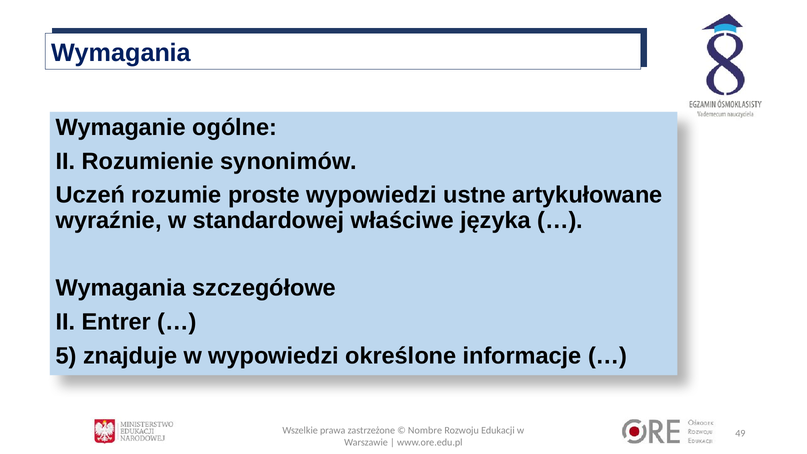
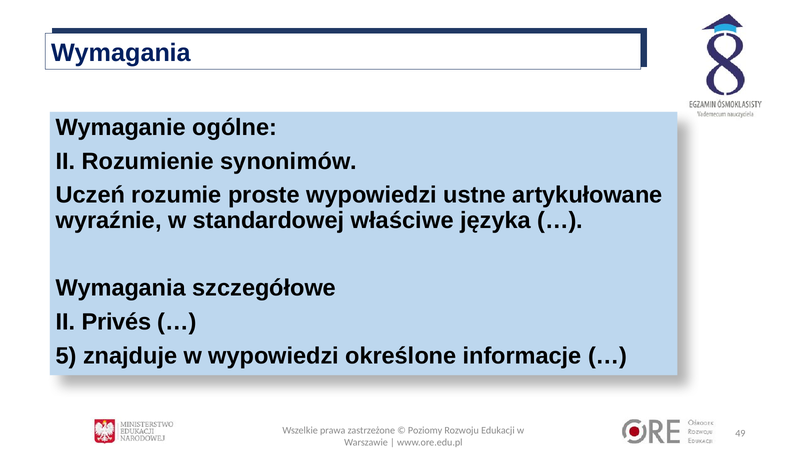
Entrer: Entrer -> Privés
Nombre: Nombre -> Poziomy
